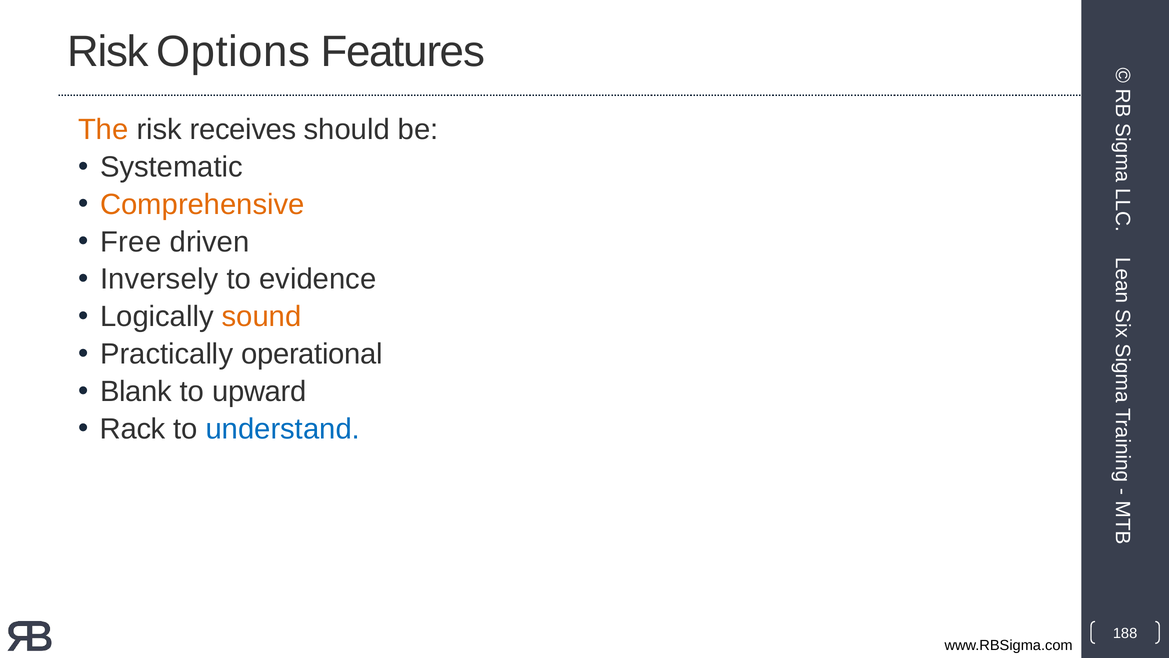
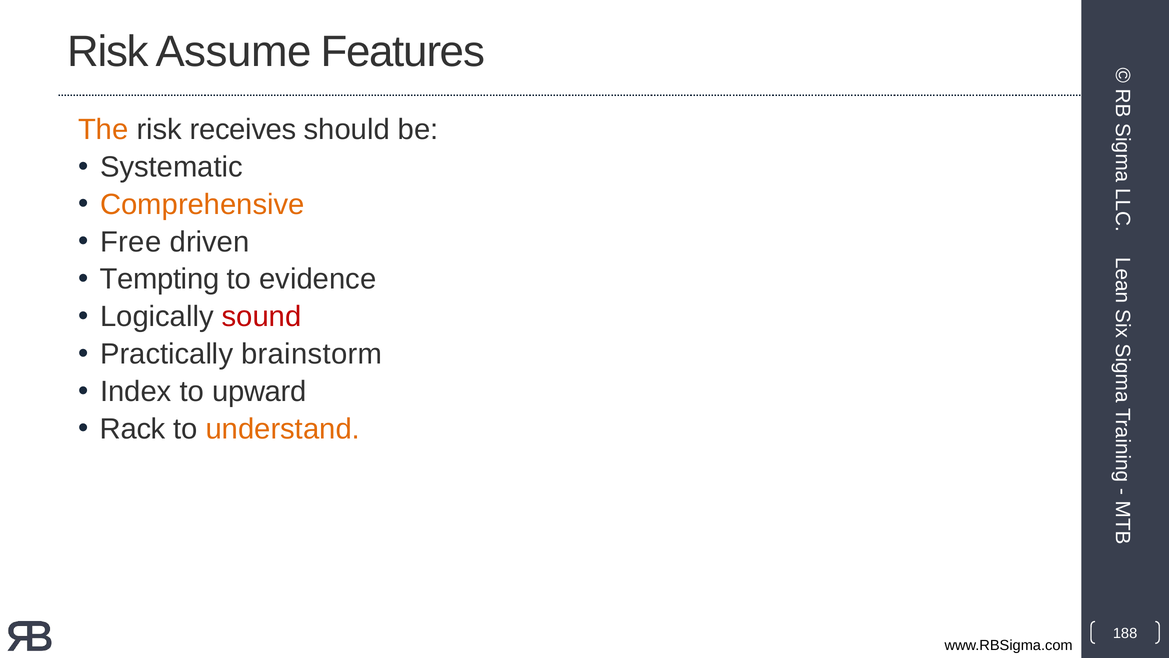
Options: Options -> Assume
Inversely: Inversely -> Tempting
sound colour: orange -> red
operational: operational -> brainstorm
Blank: Blank -> Index
understand colour: blue -> orange
